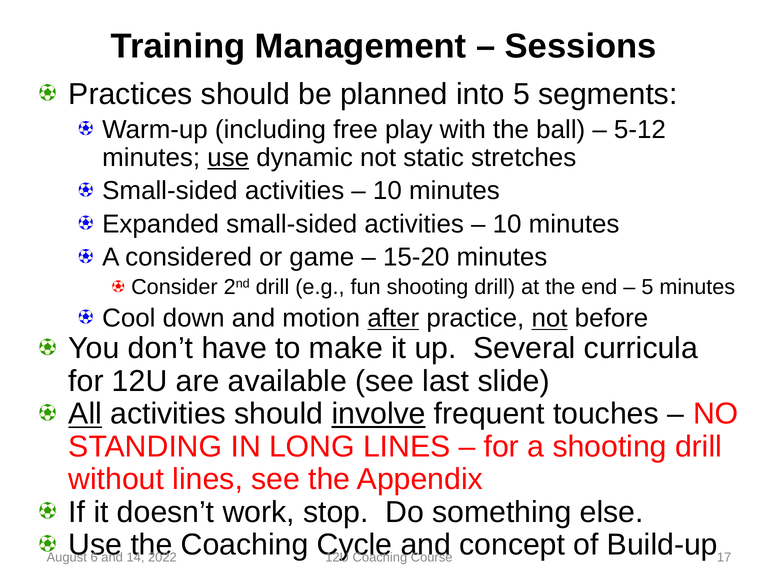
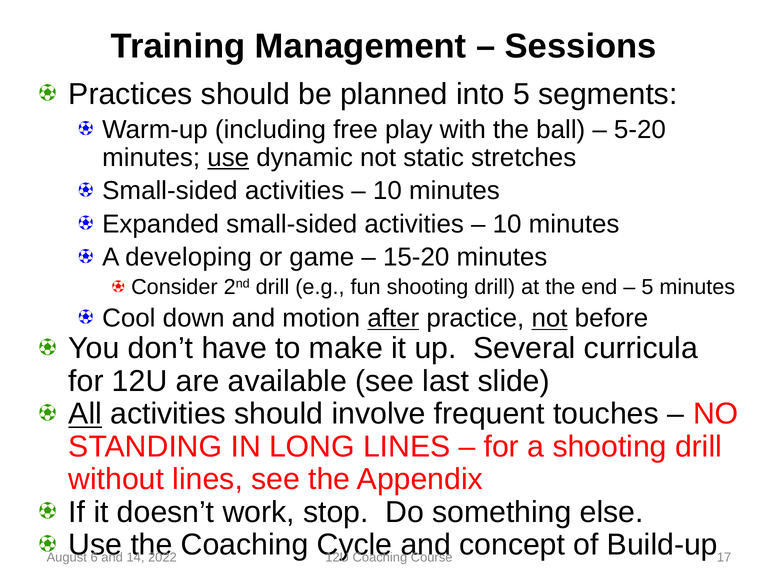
5-12: 5-12 -> 5-20
considered: considered -> developing
involve underline: present -> none
